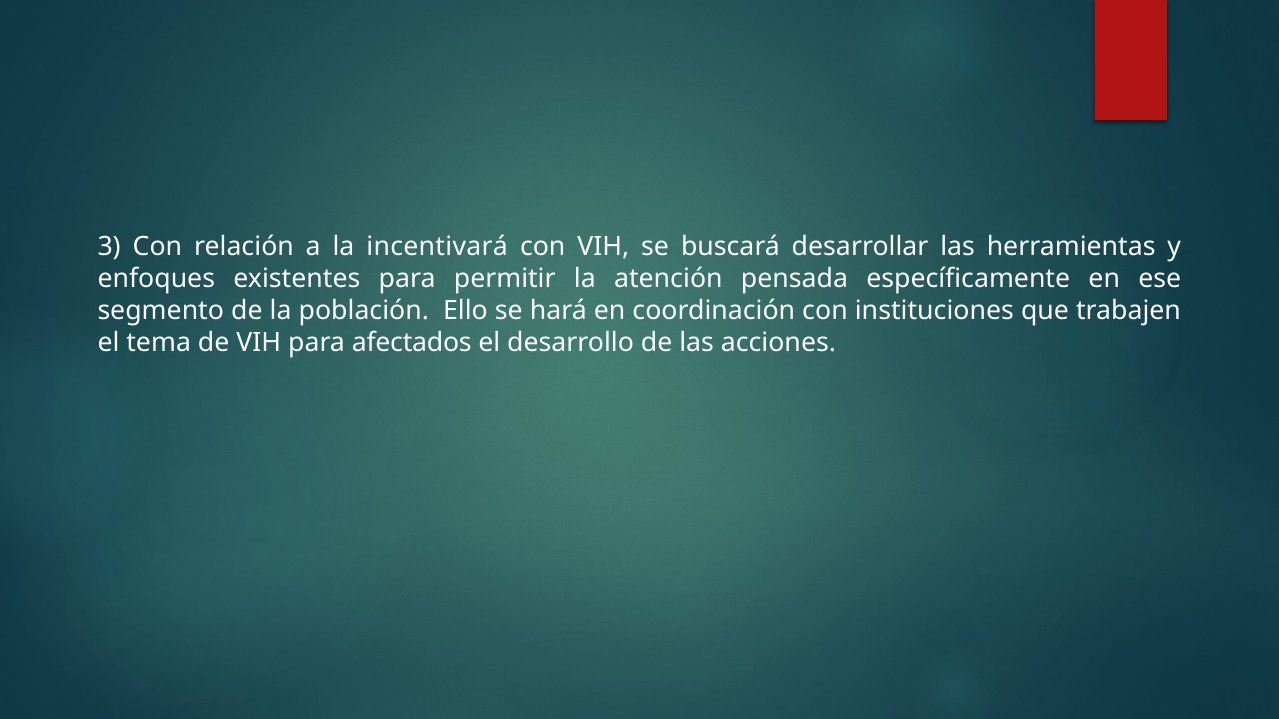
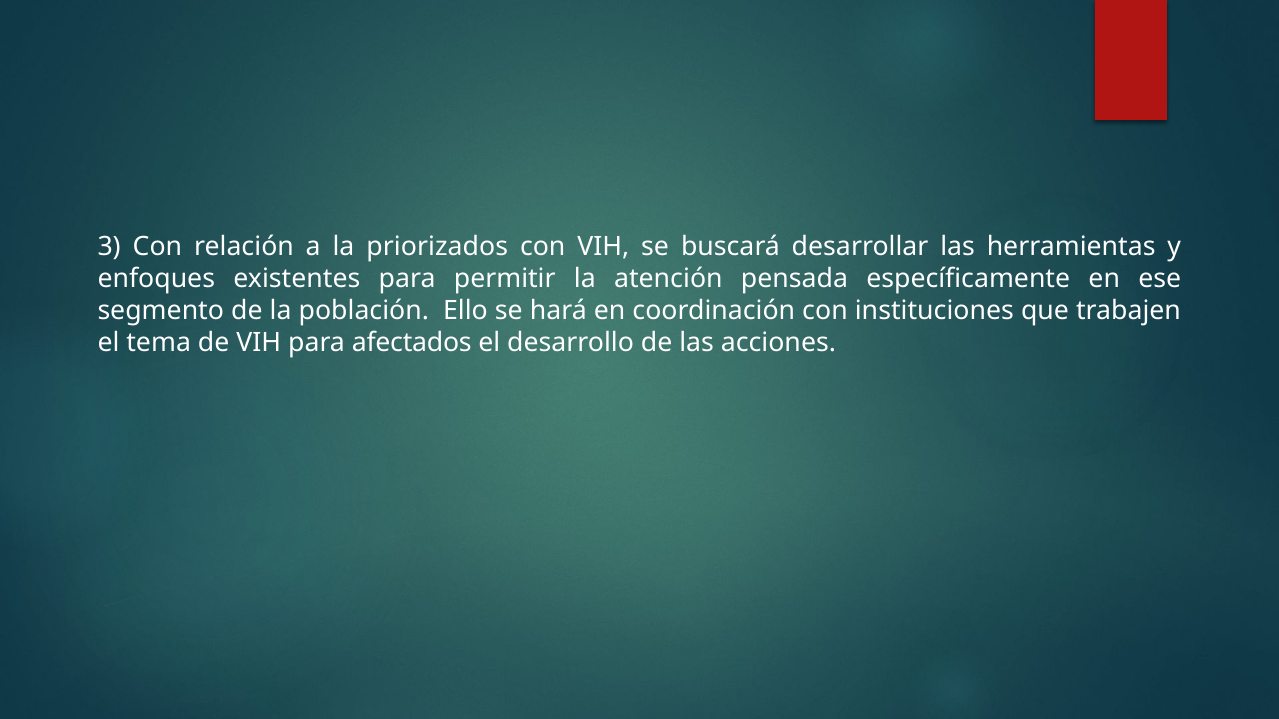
incentivará: incentivará -> priorizados
